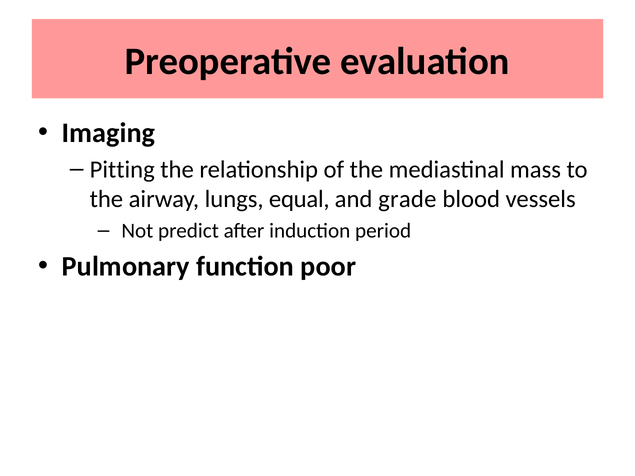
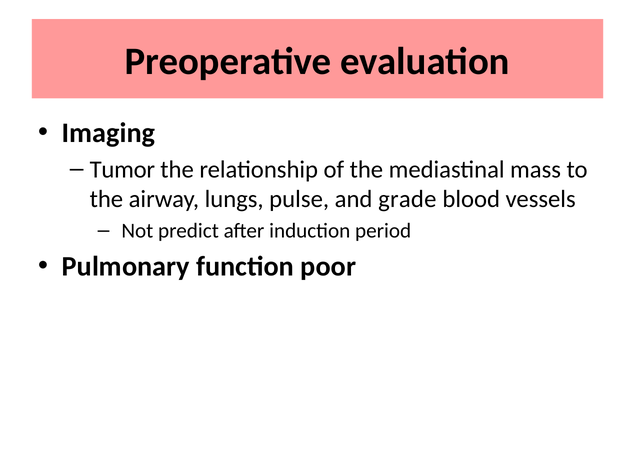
Pitting: Pitting -> Tumor
equal: equal -> pulse
